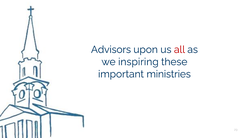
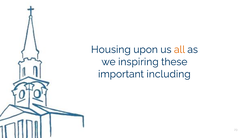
Advisors: Advisors -> Housing
all colour: red -> orange
ministries: ministries -> including
